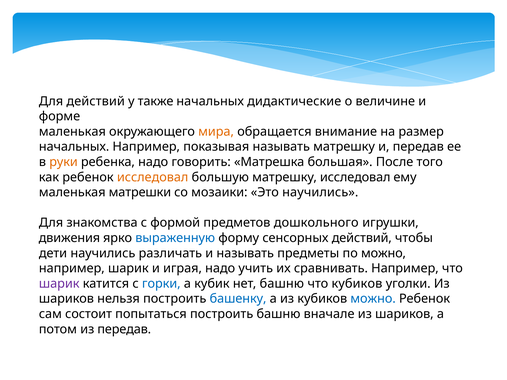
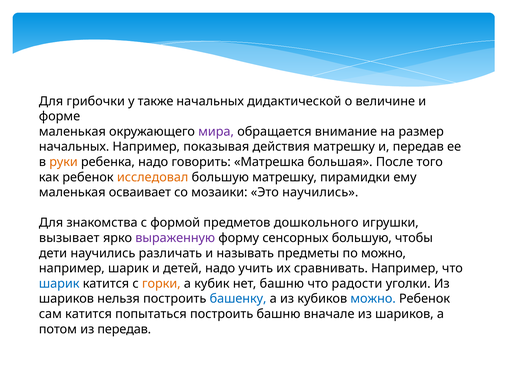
Для действий: действий -> грибочки
дидактические: дидактические -> дидактической
мира colour: orange -> purple
показывая называть: называть -> действия
матрешку исследовал: исследовал -> пирамидки
матрешки: матрешки -> осваивает
движения: движения -> вызывает
выраженную colour: blue -> purple
сенсорных действий: действий -> большую
играя: играя -> детей
шарик at (59, 284) colour: purple -> blue
горки colour: blue -> orange
что кубиков: кубиков -> радости
сам состоит: состоит -> катится
